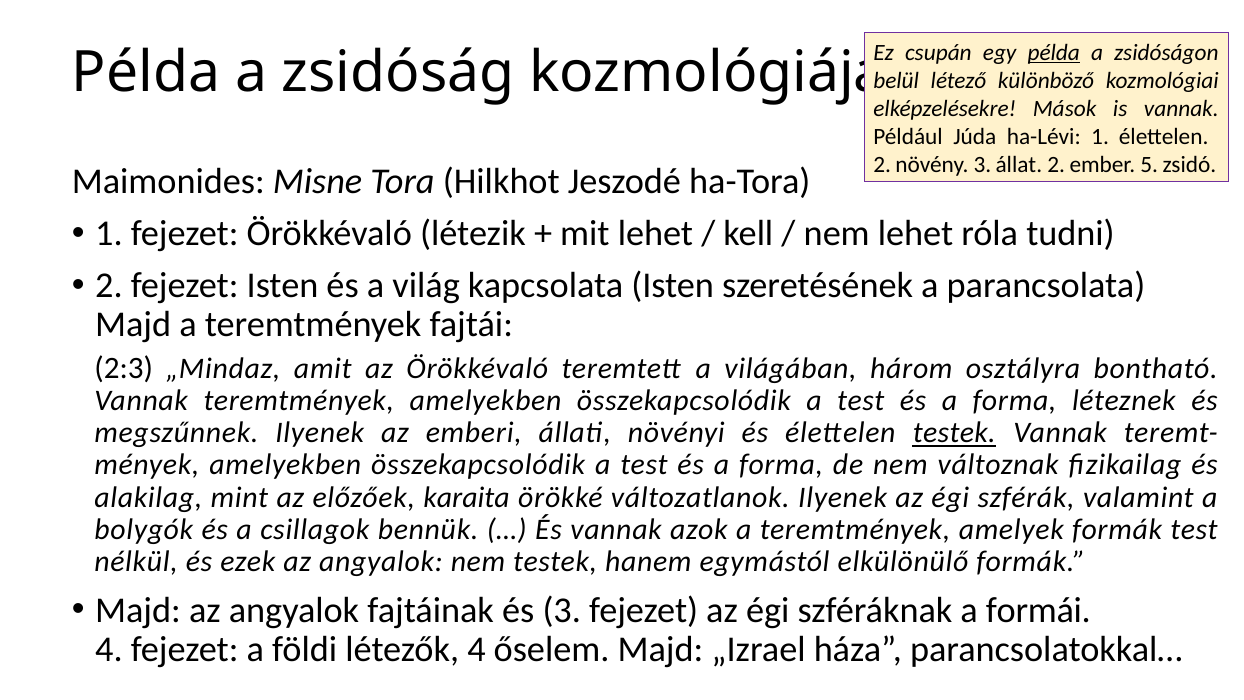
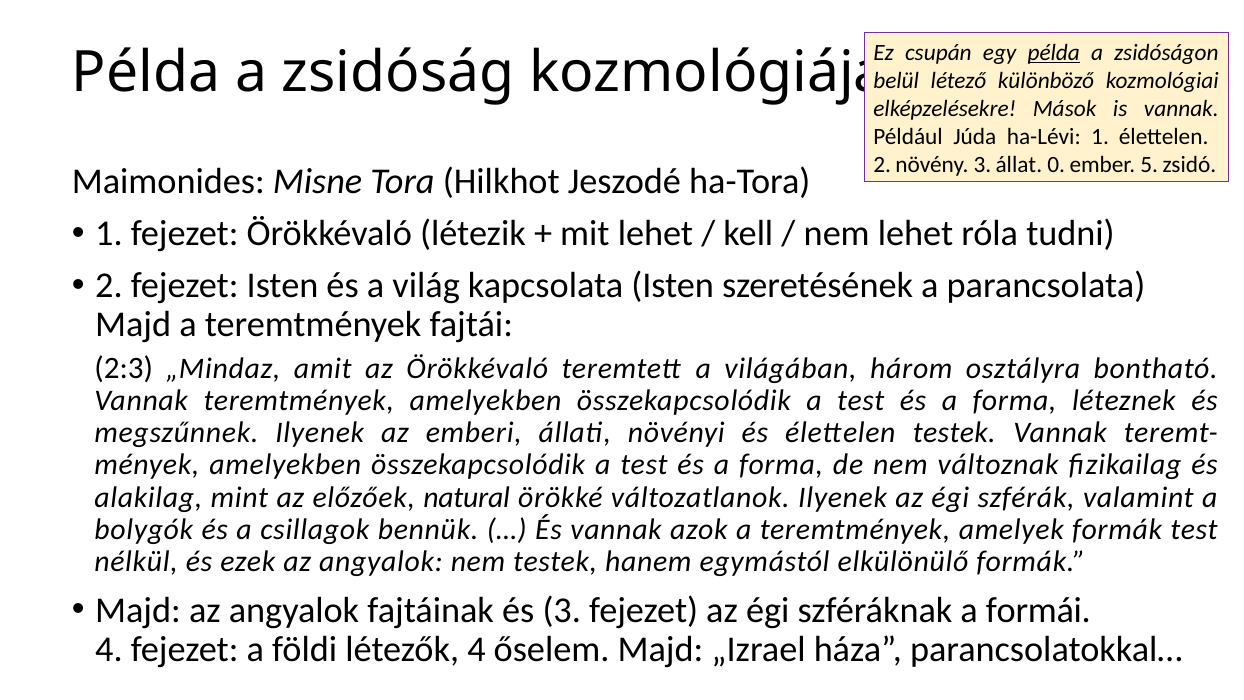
állat 2: 2 -> 0
testek at (954, 433) underline: present -> none
karaita: karaita -> natural
